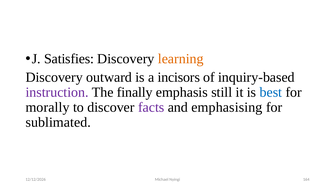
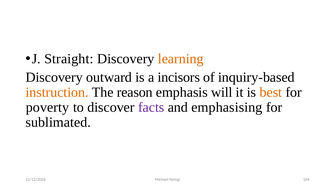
Satisfies: Satisfies -> Straight
instruction colour: purple -> orange
finally: finally -> reason
still: still -> will
best colour: blue -> orange
morally: morally -> poverty
